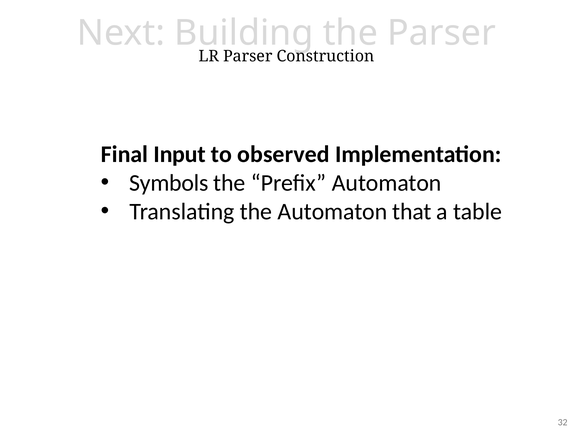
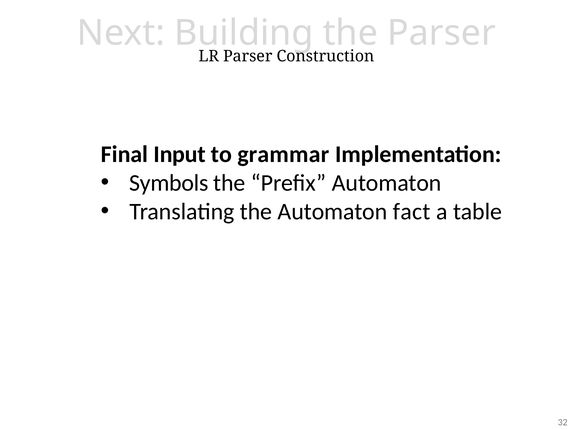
observed: observed -> grammar
that: that -> fact
